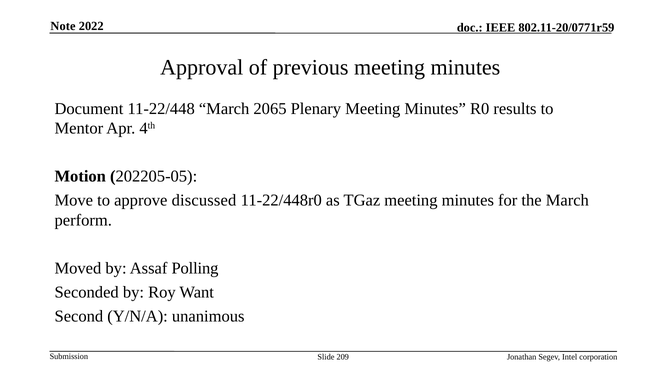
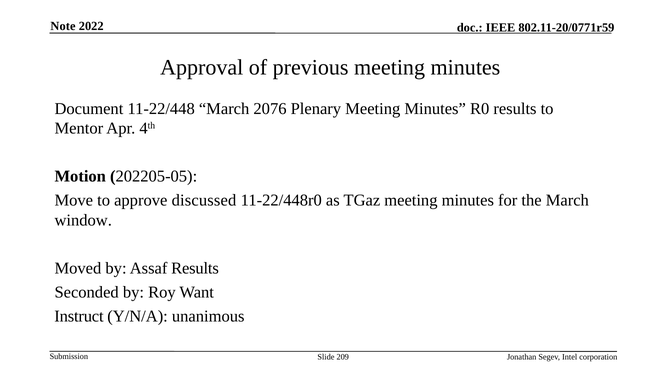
2065: 2065 -> 2076
perform: perform -> window
Assaf Polling: Polling -> Results
Second: Second -> Instruct
